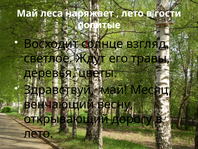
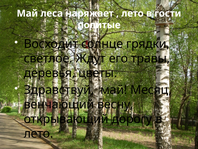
взгляд: взгляд -> грядки
